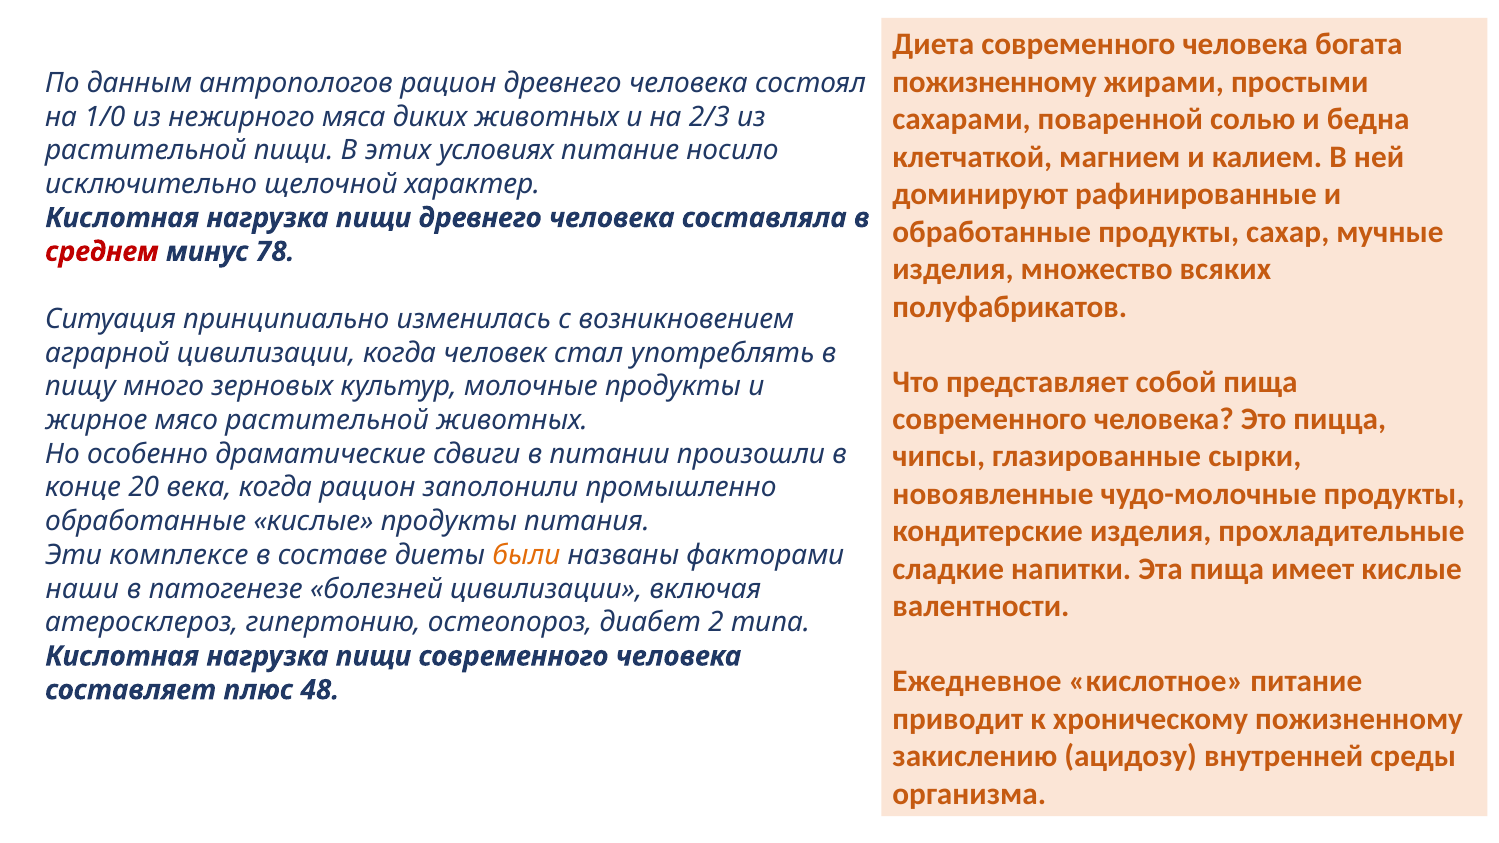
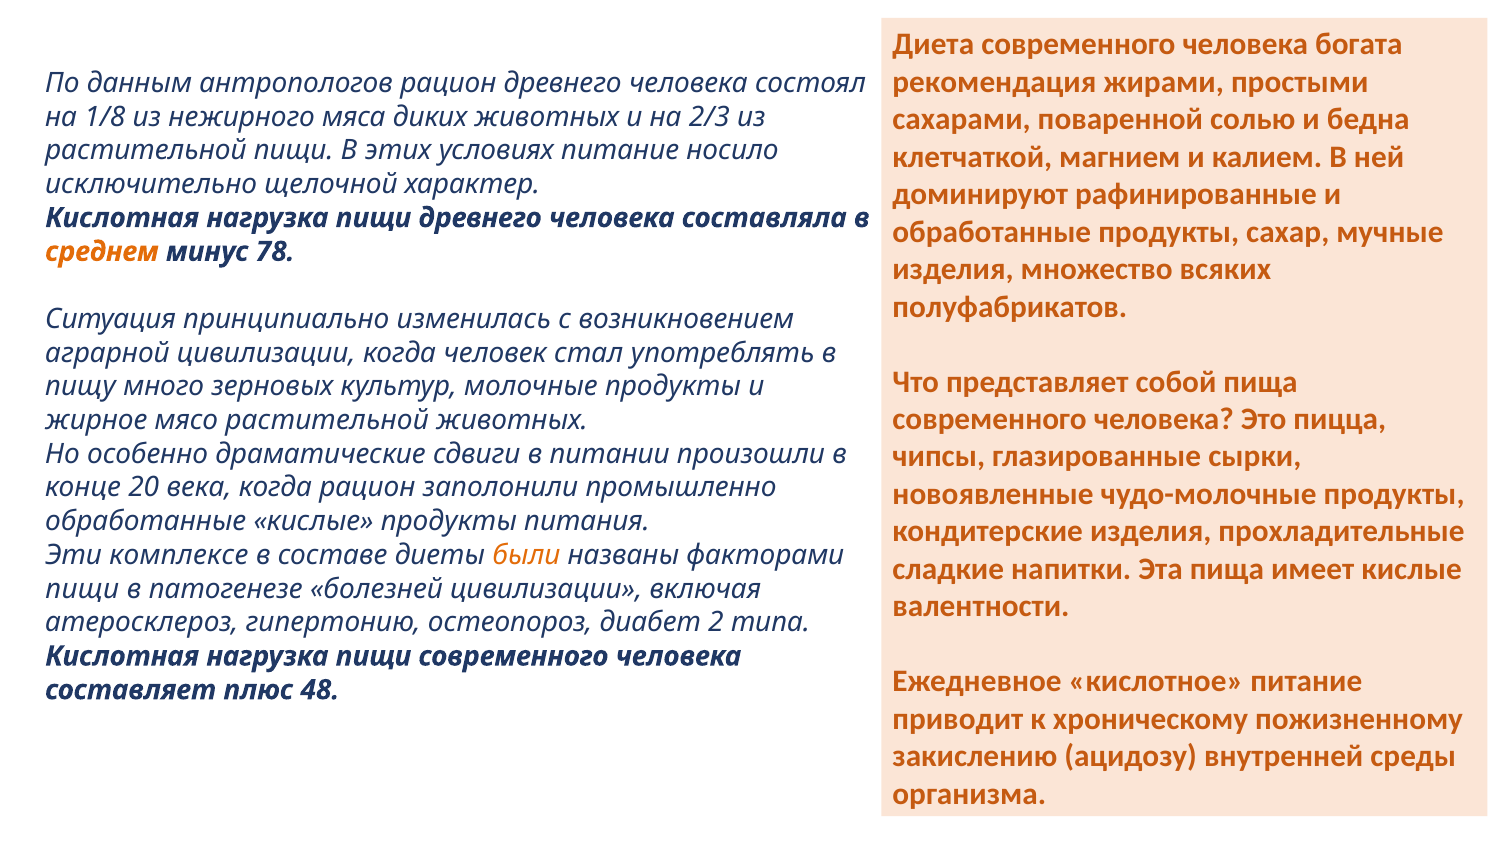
пожизненному at (995, 82): пожизненному -> рекомендация
1/0: 1/0 -> 1/8
среднем colour: red -> orange
наши at (82, 589): наши -> пищи
